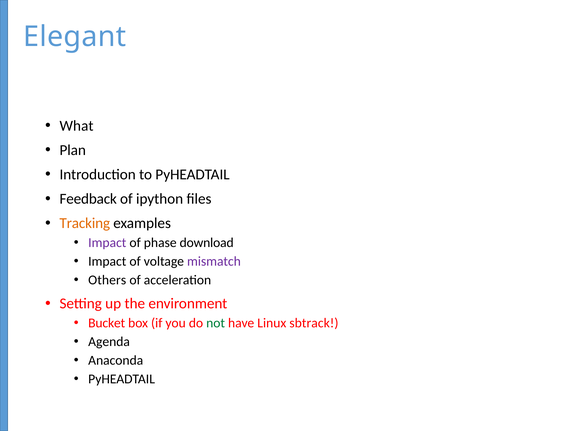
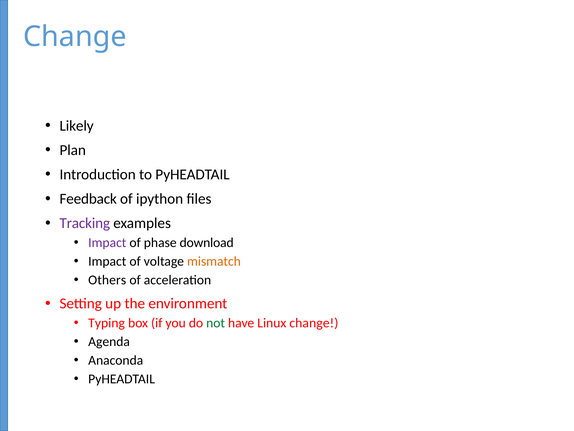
Elegant at (75, 37): Elegant -> Change
What: What -> Likely
Tracking colour: orange -> purple
mismatch colour: purple -> orange
Bucket: Bucket -> Typing
Linux sbtrack: sbtrack -> change
